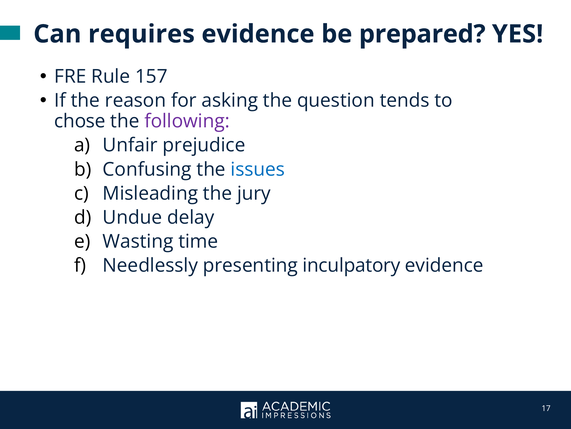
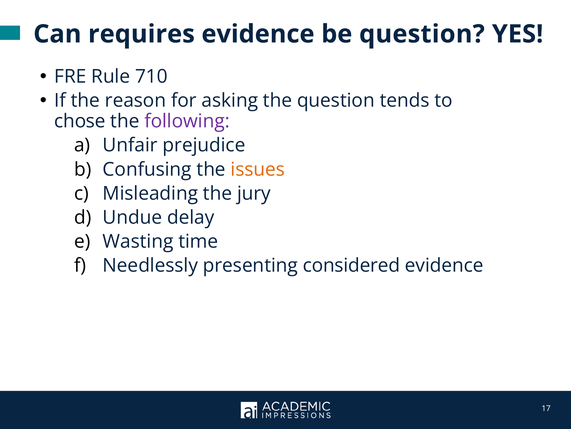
be prepared: prepared -> question
157: 157 -> 710
issues colour: blue -> orange
inculpatory: inculpatory -> considered
